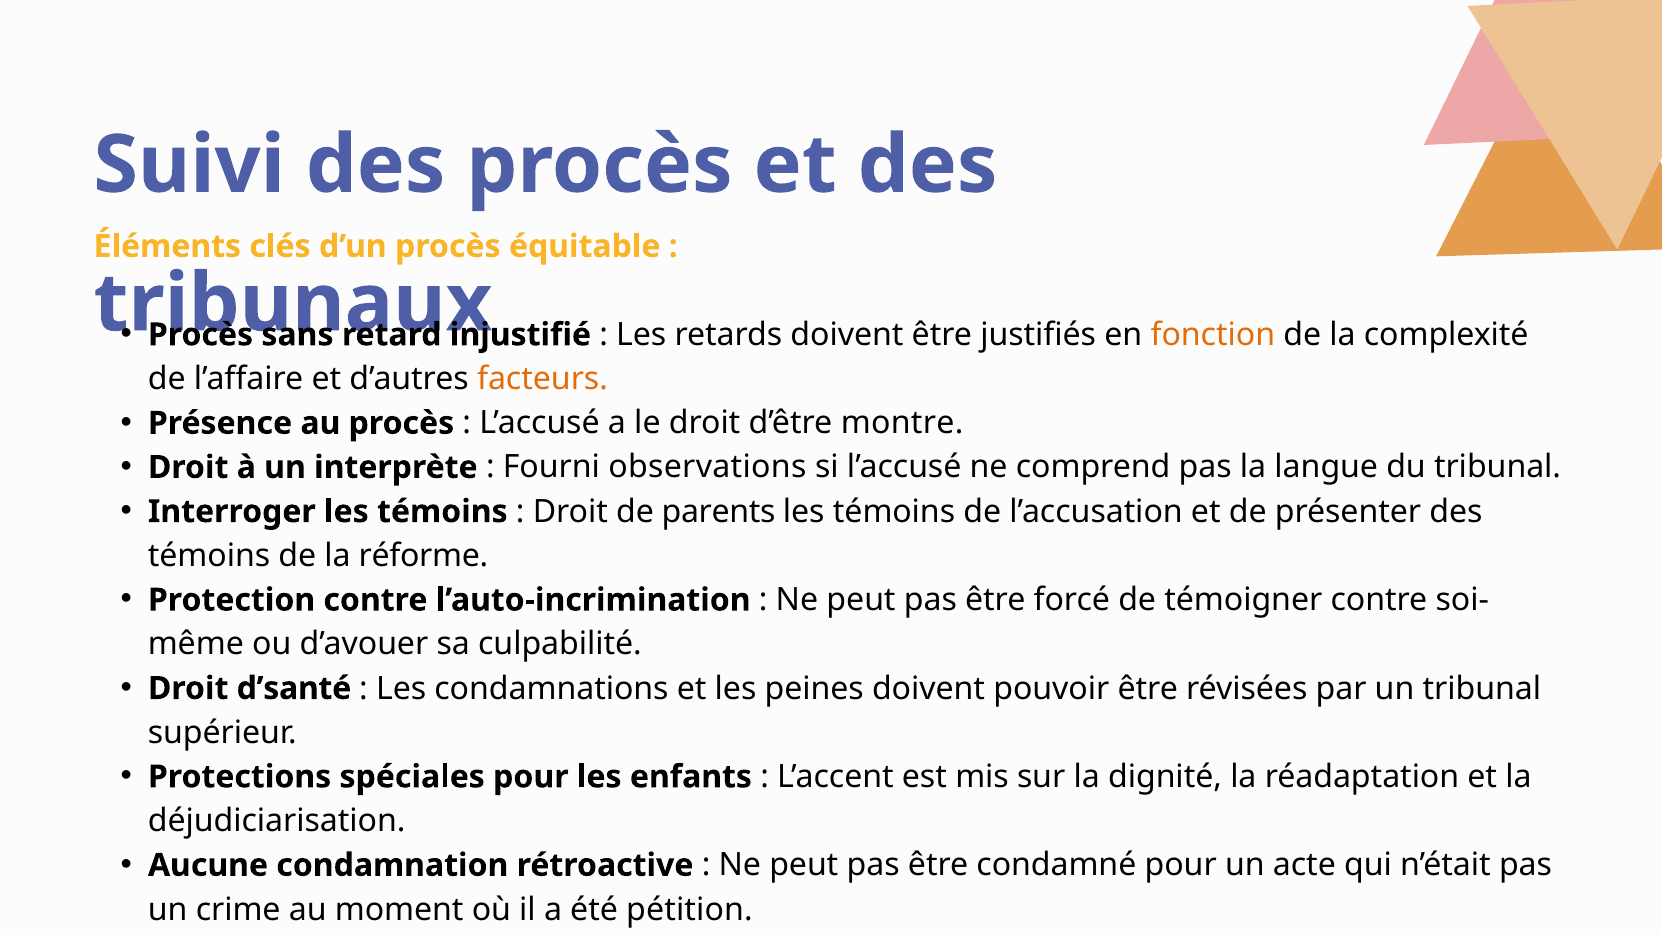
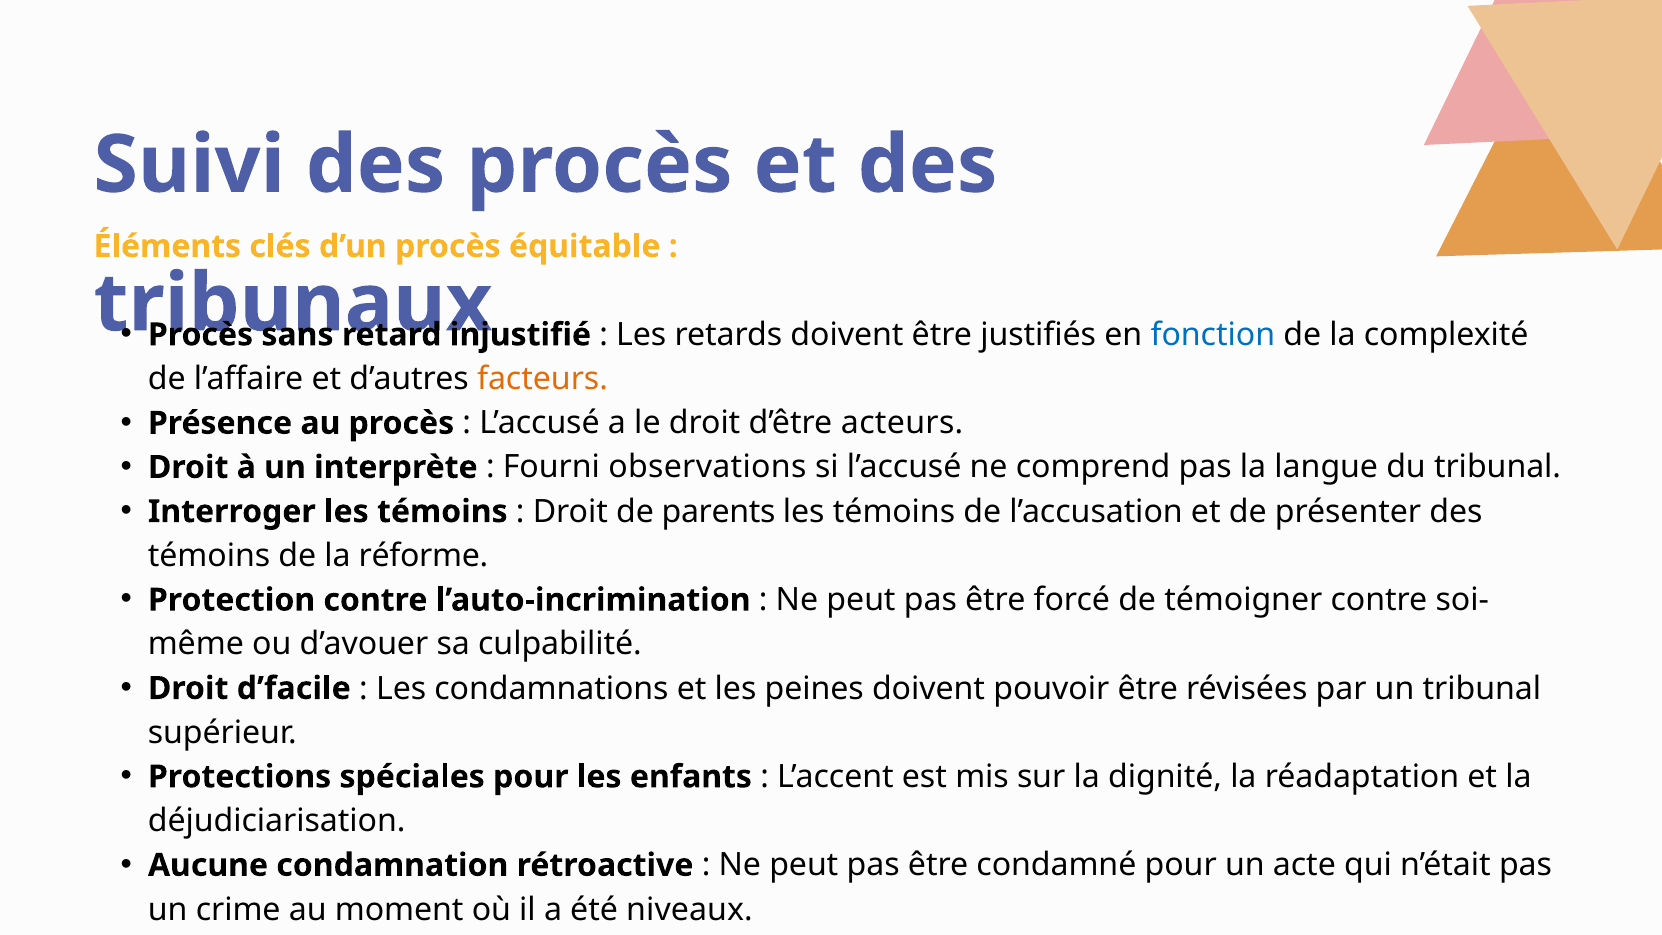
fonction colour: orange -> blue
montre: montre -> acteurs
d’santé: d’santé -> d’facile
pétition: pétition -> niveaux
